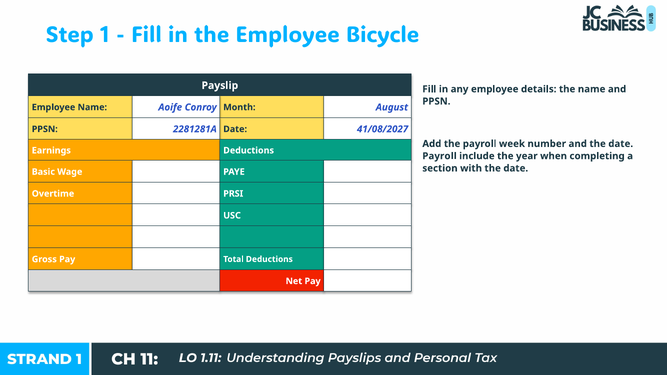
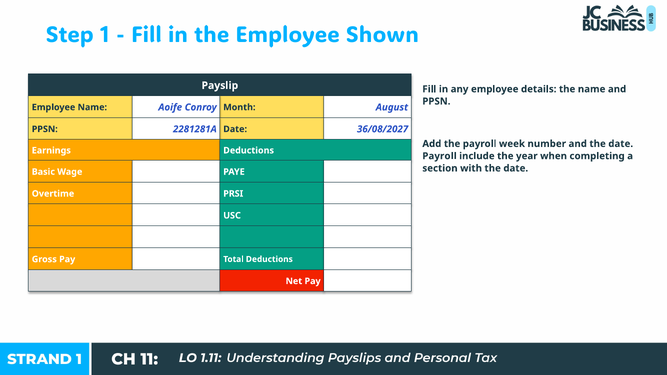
Bicycle: Bicycle -> Shown
41/08/2027: 41/08/2027 -> 36/08/2027
